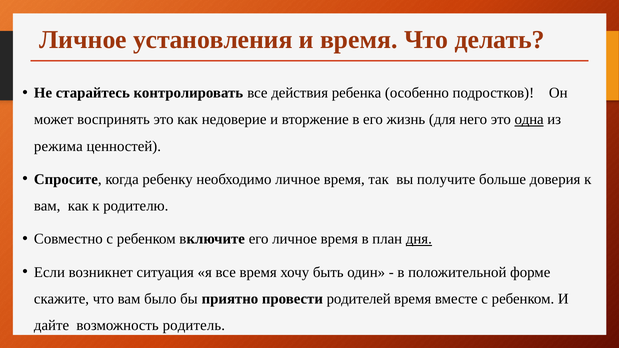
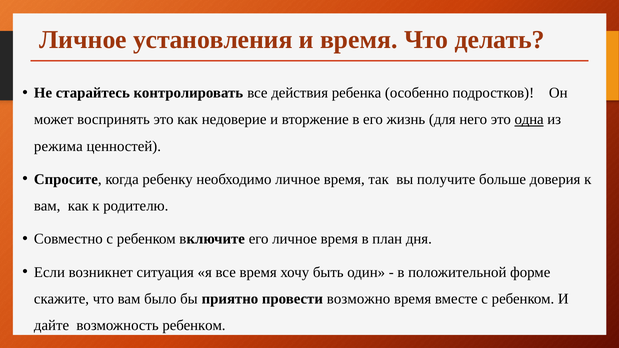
дня underline: present -> none
родителей: родителей -> возможно
возможность родитель: родитель -> ребенком
